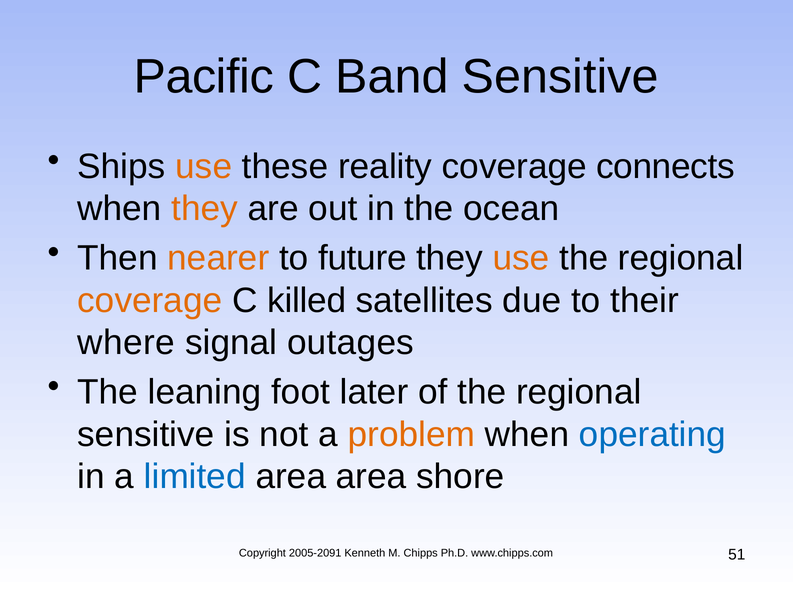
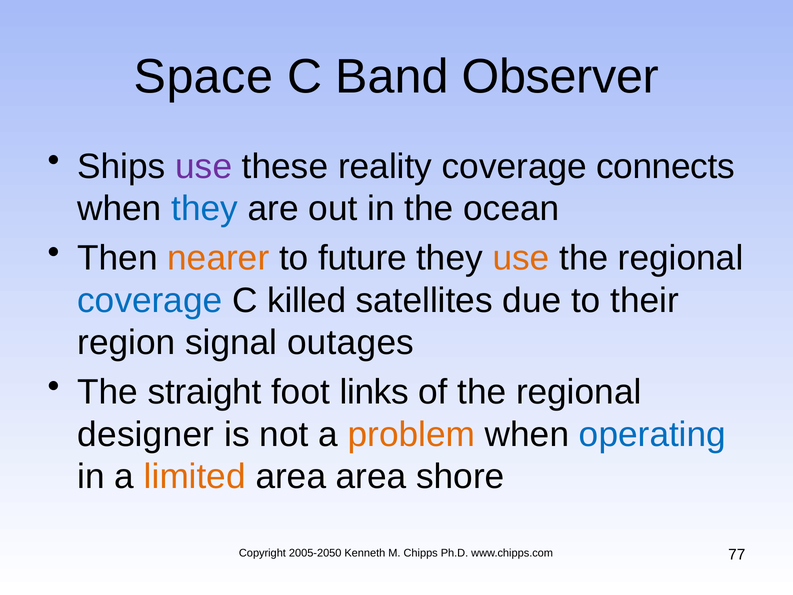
Pacific: Pacific -> Space
Band Sensitive: Sensitive -> Observer
use at (204, 166) colour: orange -> purple
they at (205, 209) colour: orange -> blue
coverage at (150, 300) colour: orange -> blue
where: where -> region
leaning: leaning -> straight
later: later -> links
sensitive at (146, 434): sensitive -> designer
limited colour: blue -> orange
2005-2091: 2005-2091 -> 2005-2050
51: 51 -> 77
